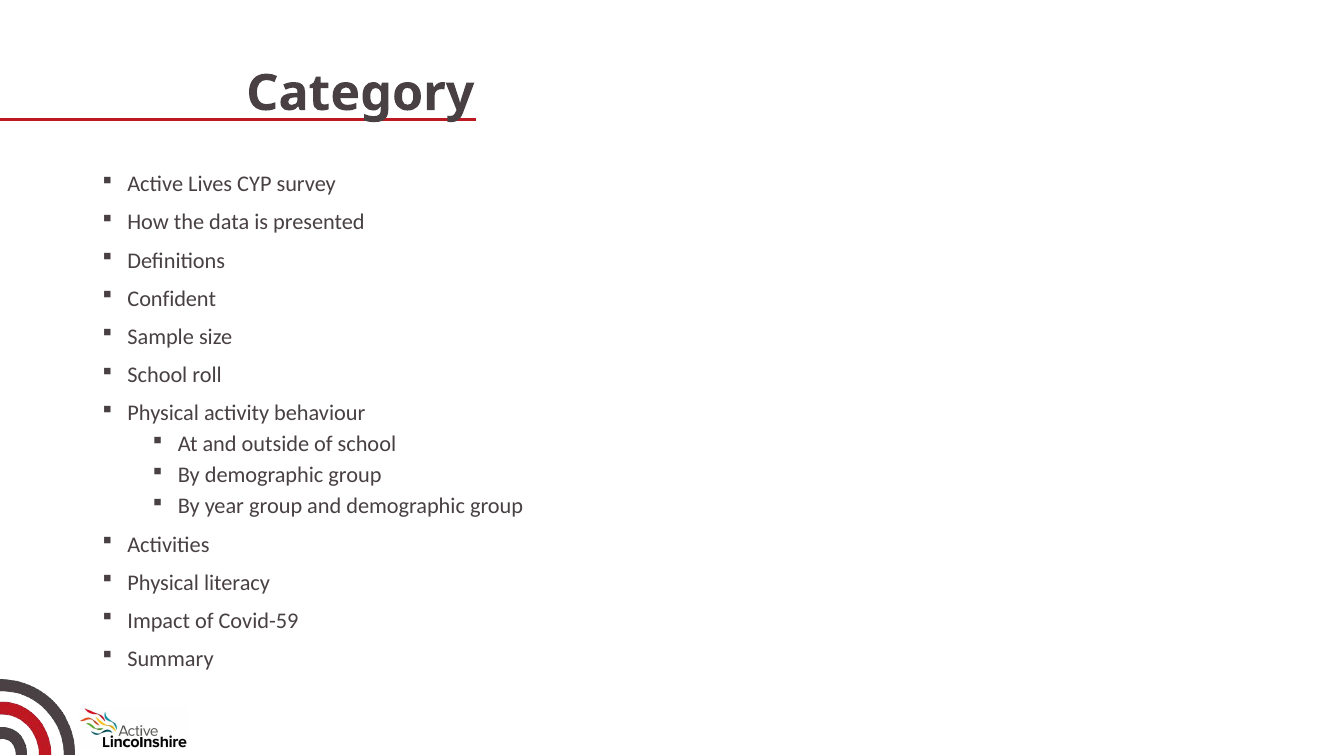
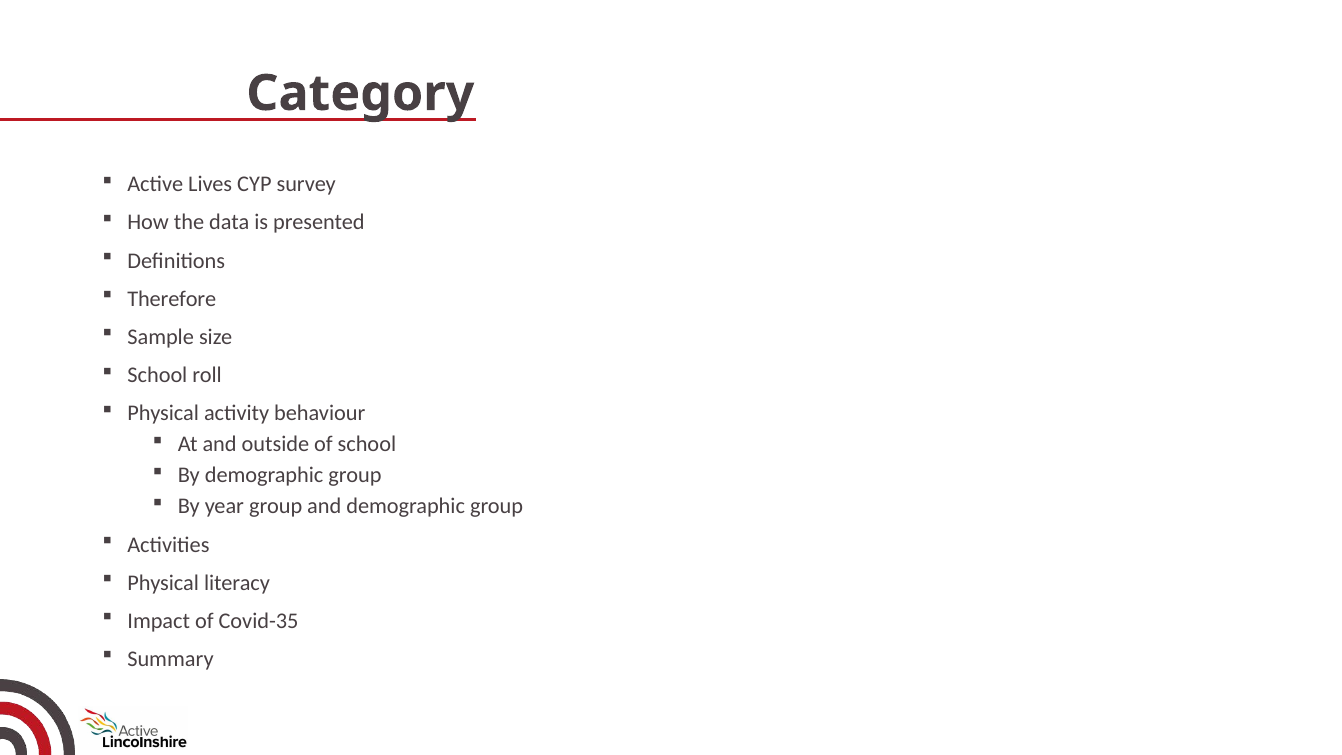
Confident: Confident -> Therefore
Covid-59: Covid-59 -> Covid-35
